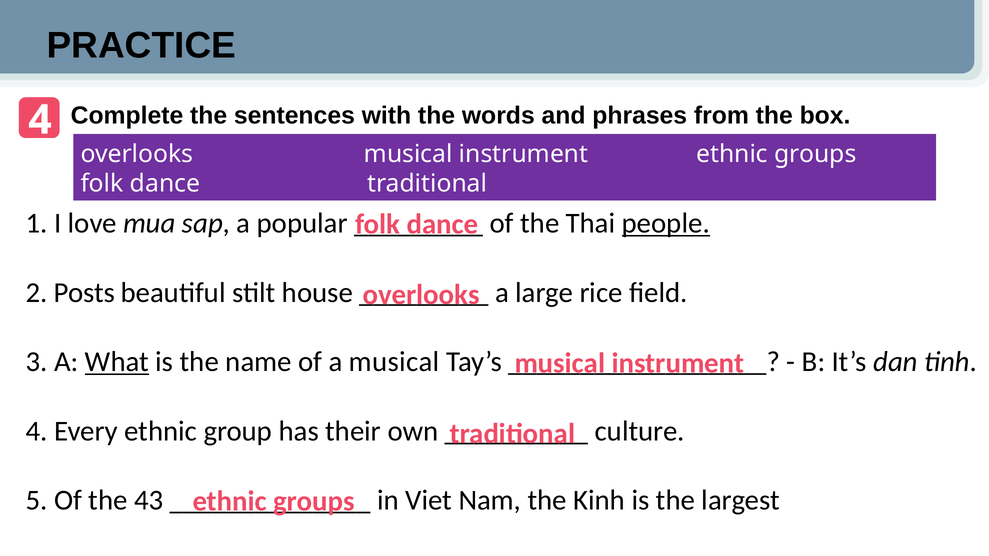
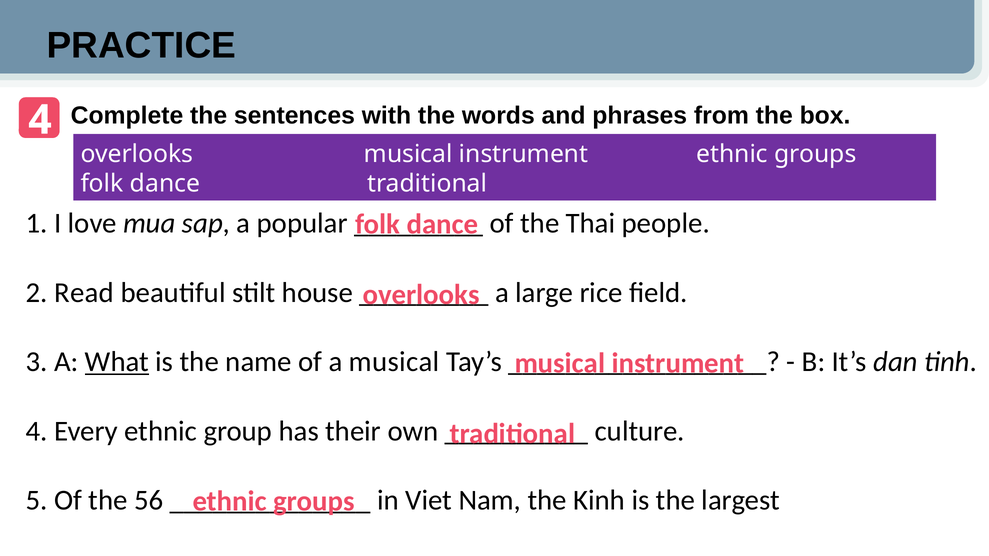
people underline: present -> none
Posts: Posts -> Read
43: 43 -> 56
